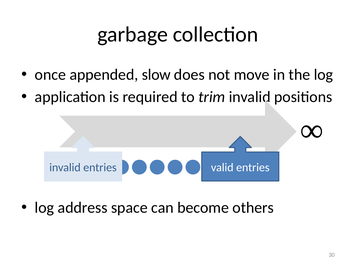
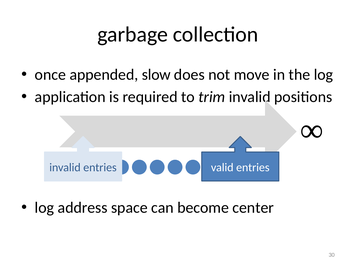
others: others -> center
